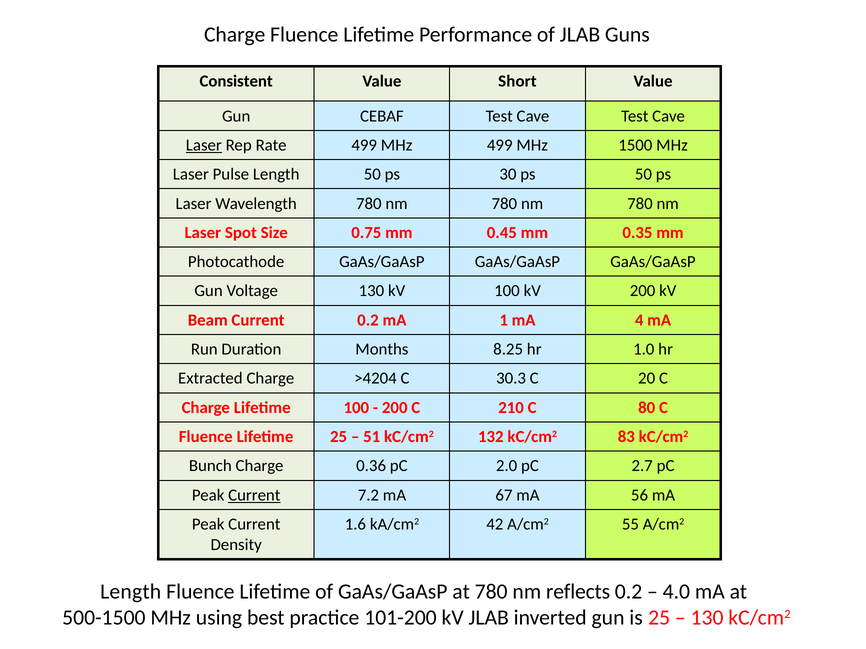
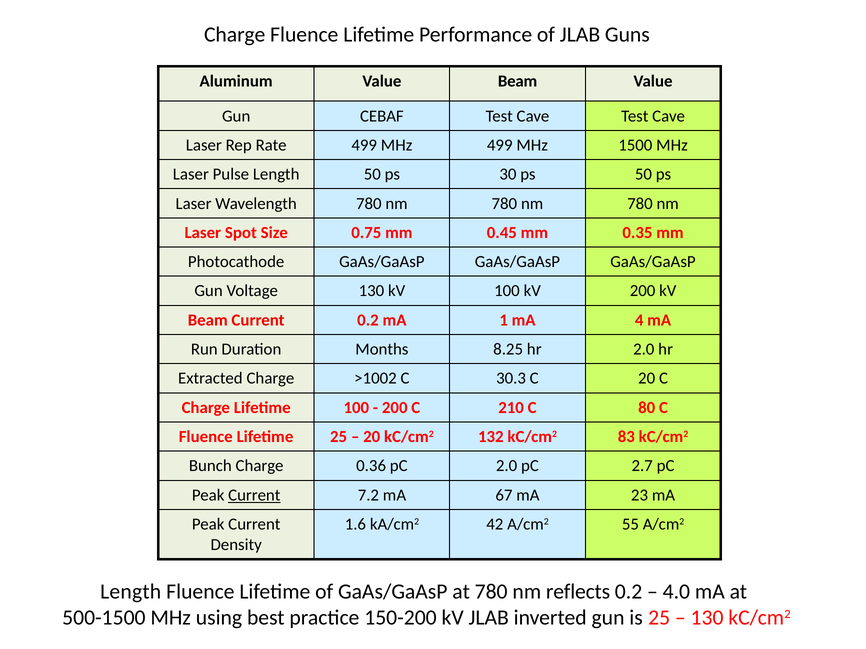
Consistent: Consistent -> Aluminum
Value Short: Short -> Beam
Laser at (204, 145) underline: present -> none
hr 1.0: 1.0 -> 2.0
>4204: >4204 -> >1002
51 at (372, 437): 51 -> 20
56: 56 -> 23
101-200: 101-200 -> 150-200
